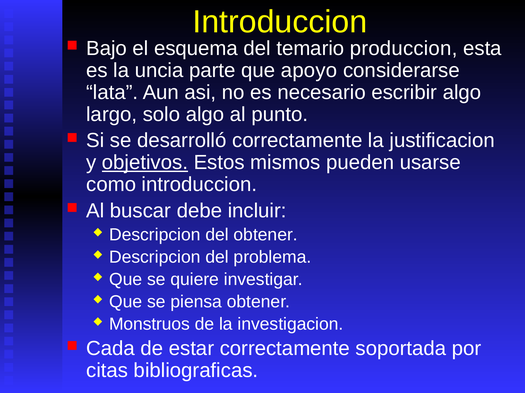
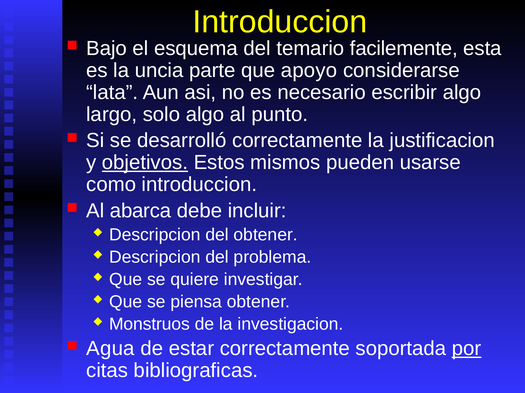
produccion: produccion -> facilemente
buscar: buscar -> abarca
Cada: Cada -> Agua
por underline: none -> present
